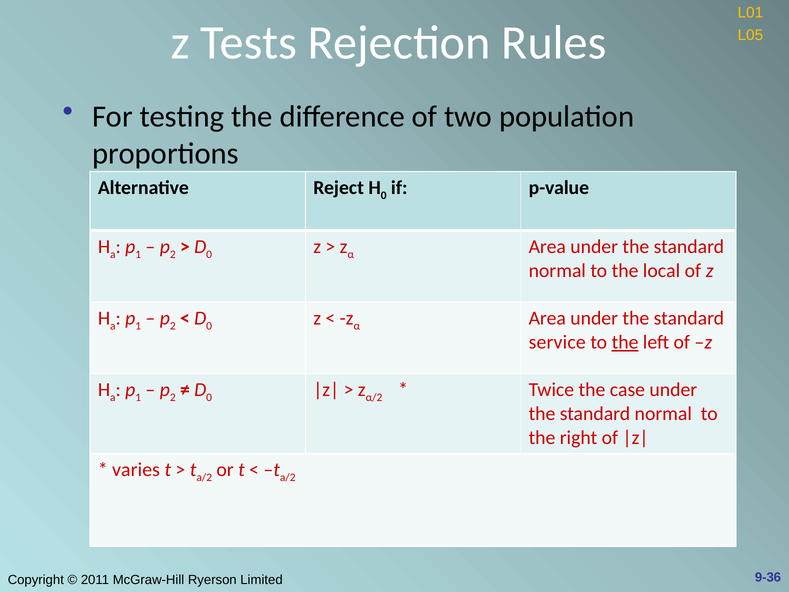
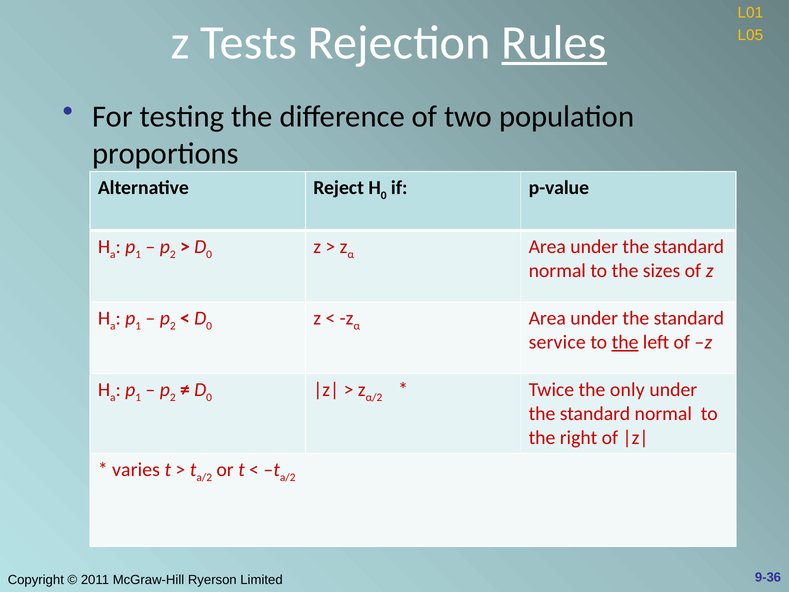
Rules underline: none -> present
local: local -> sizes
case: case -> only
